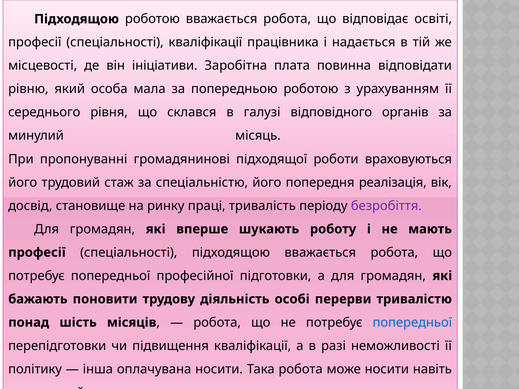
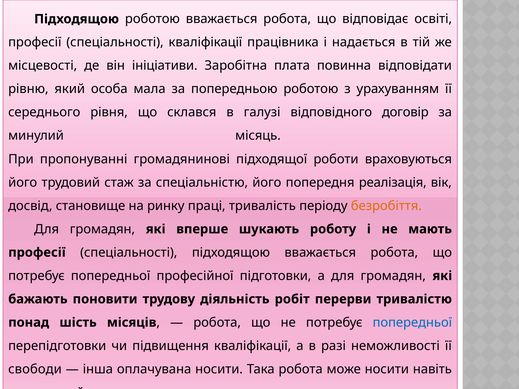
органів: органів -> договір
безробіття colour: purple -> orange
особі: особі -> робіт
політику: політику -> свободи
